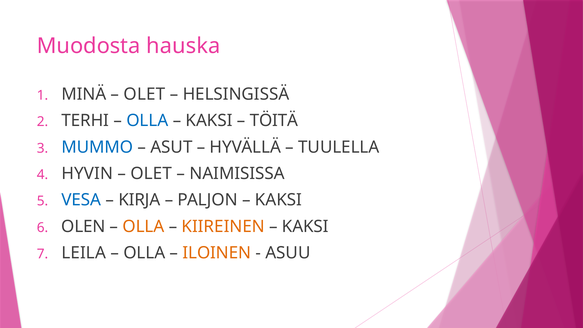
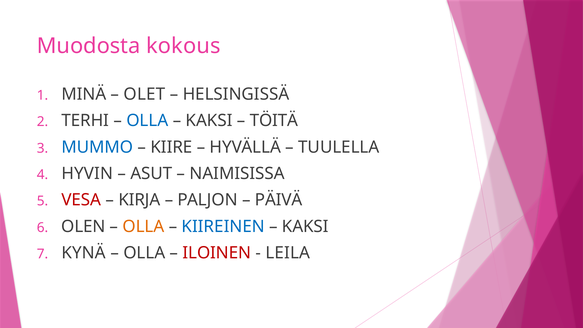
hauska: hauska -> kokous
ASUT: ASUT -> KIIRE
OLET at (151, 174): OLET -> ASUT
VESA colour: blue -> red
KAKSI at (278, 200): KAKSI -> PÄIVÄ
KIIREINEN colour: orange -> blue
LEILA: LEILA -> KYNÄ
ILOINEN colour: orange -> red
ASUU: ASUU -> LEILA
